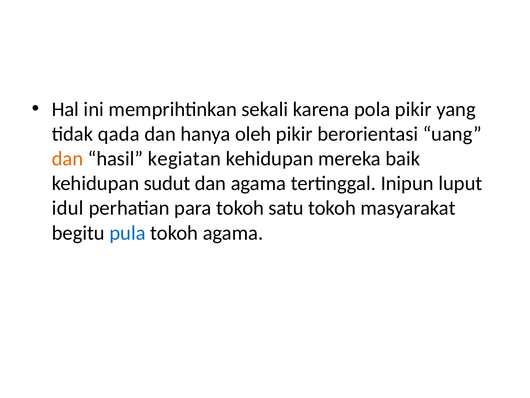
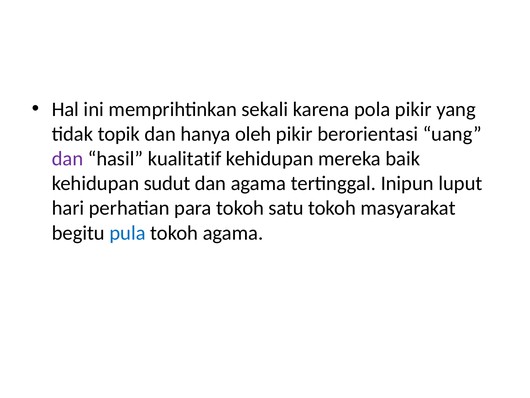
qada: qada -> topik
dan at (67, 159) colour: orange -> purple
kegiatan: kegiatan -> kualitatif
idul: idul -> hari
